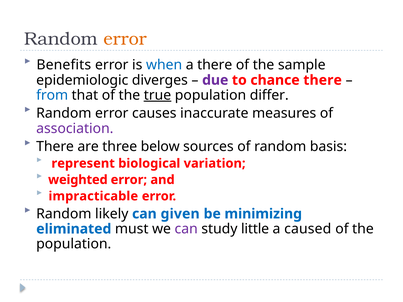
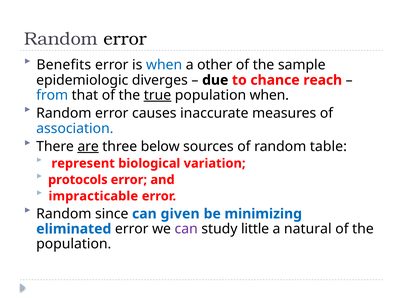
error at (125, 39) colour: orange -> black
a there: there -> other
due colour: purple -> black
chance there: there -> reach
population differ: differ -> when
association colour: purple -> blue
are underline: none -> present
basis: basis -> table
weighted: weighted -> protocols
likely: likely -> since
eliminated must: must -> error
caused: caused -> natural
